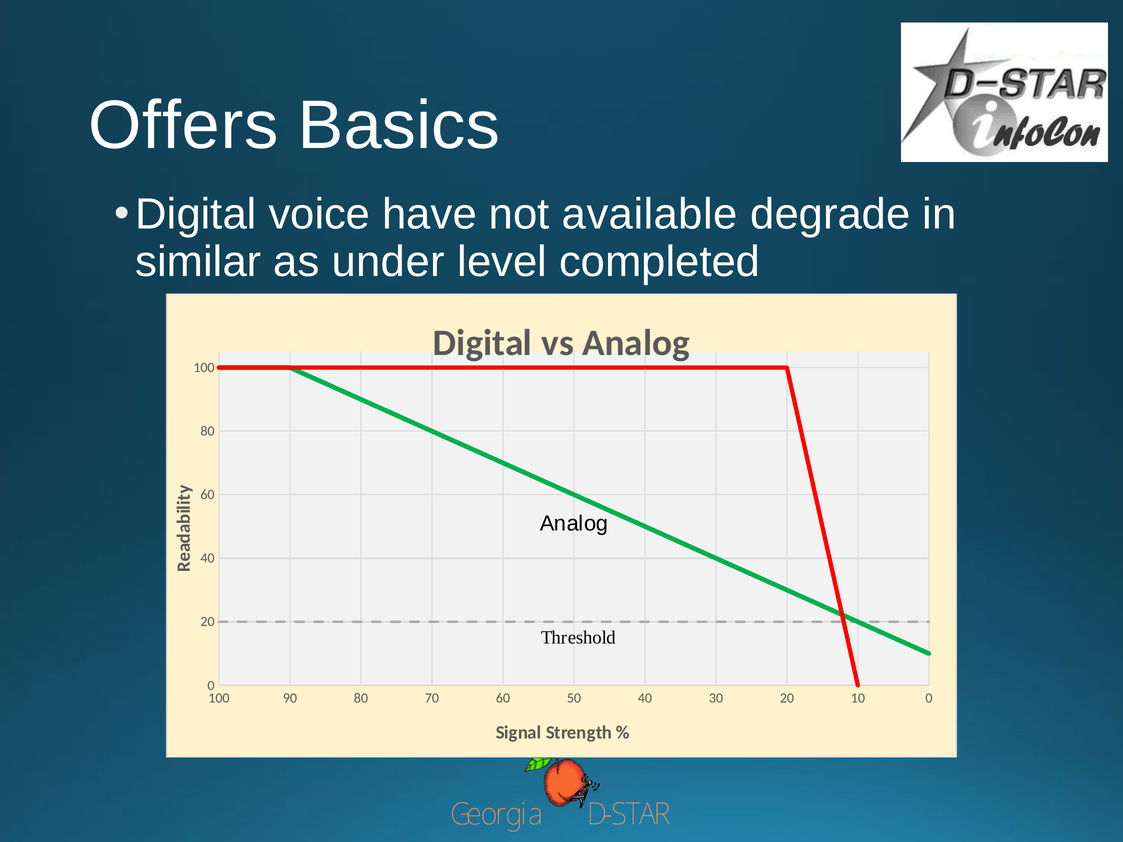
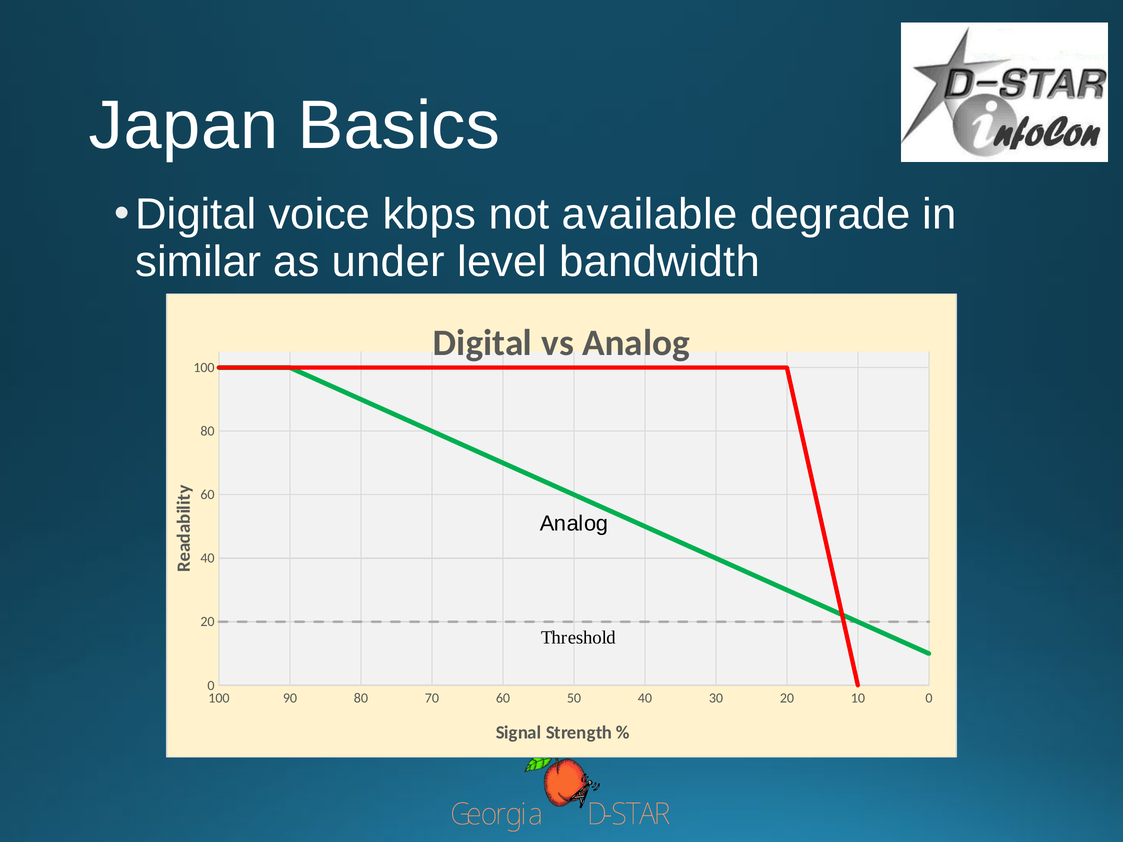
Offers: Offers -> Japan
have: have -> kbps
completed: completed -> bandwidth
